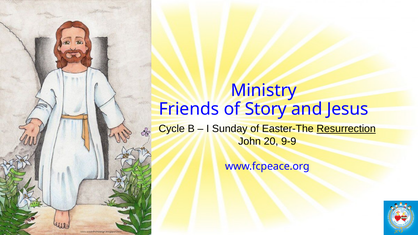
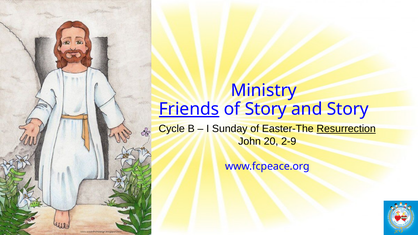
Friends underline: none -> present
and Jesus: Jesus -> Story
9-9: 9-9 -> 2-9
